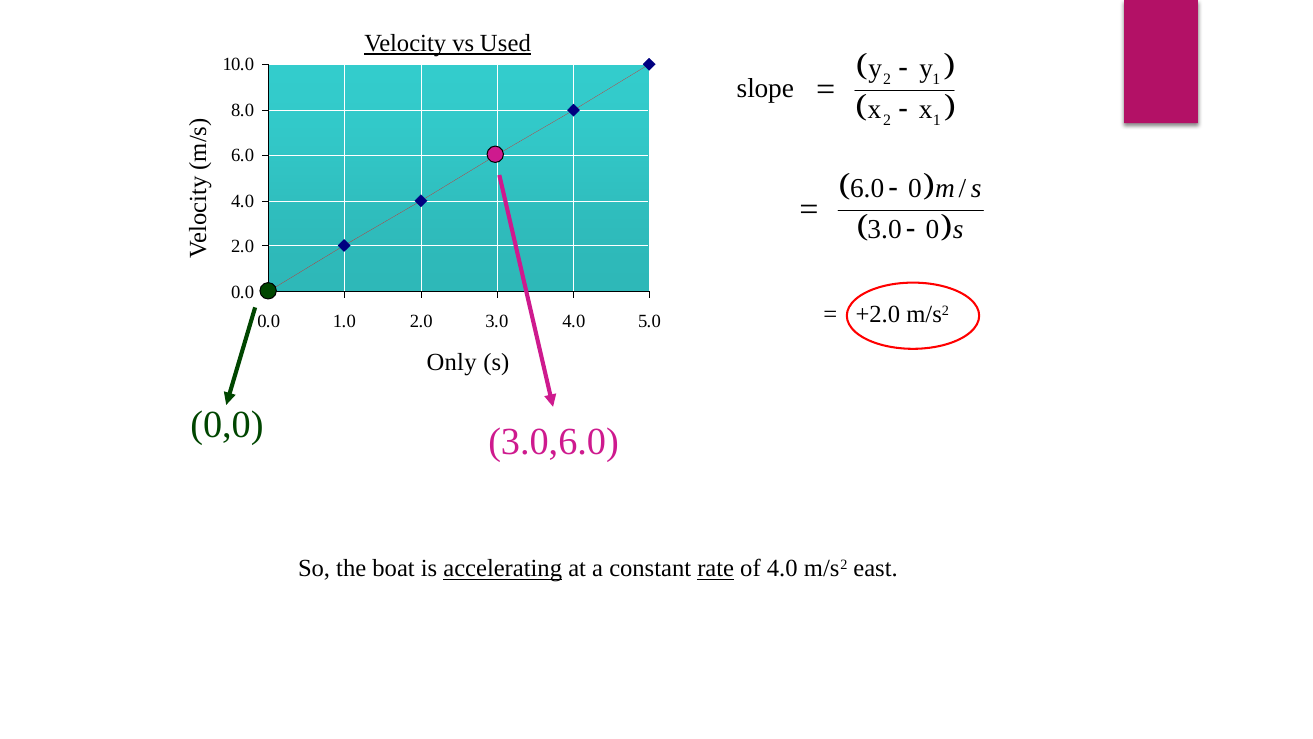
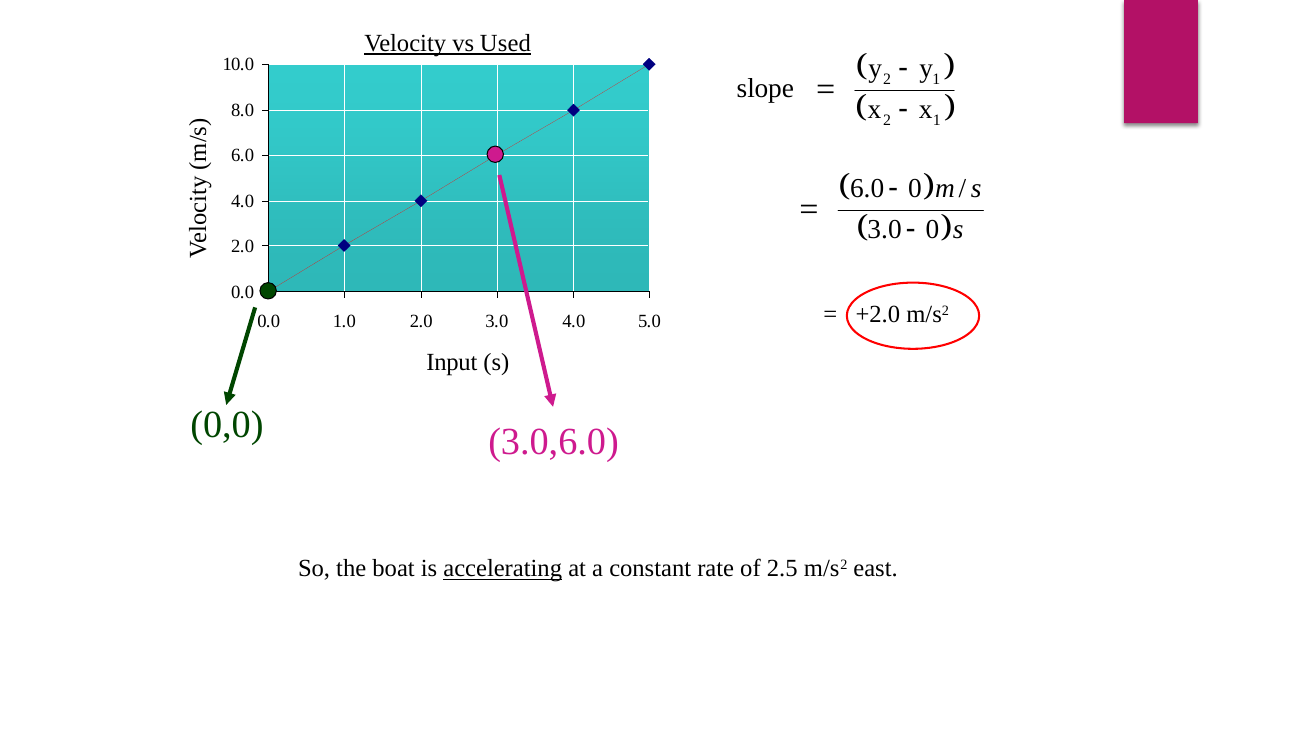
Only: Only -> Input
rate underline: present -> none
of 4.0: 4.0 -> 2.5
